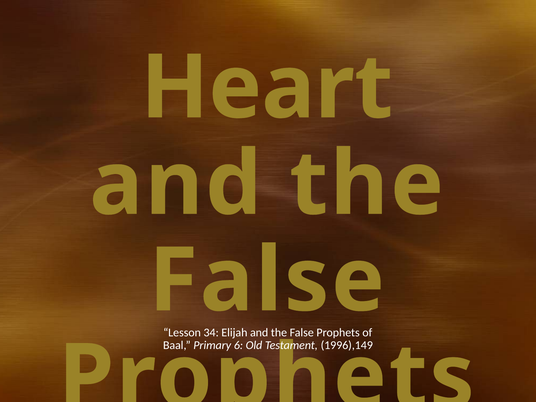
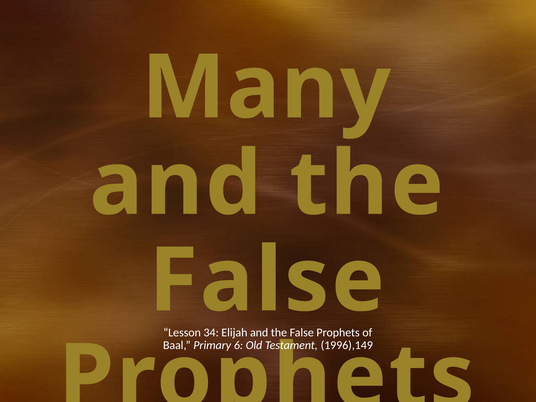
Heart: Heart -> Many
